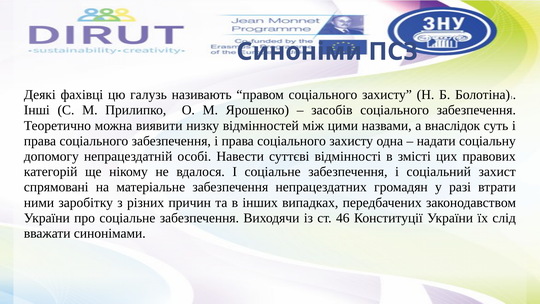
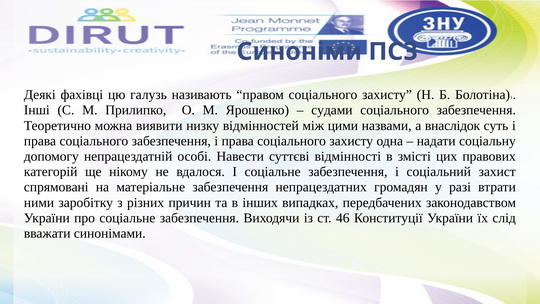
засобів: засобів -> судами
